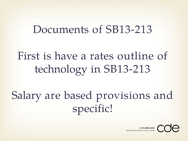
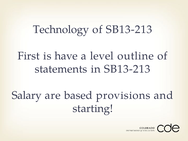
Documents: Documents -> Technology
rates: rates -> level
technology: technology -> statements
specific: specific -> starting
